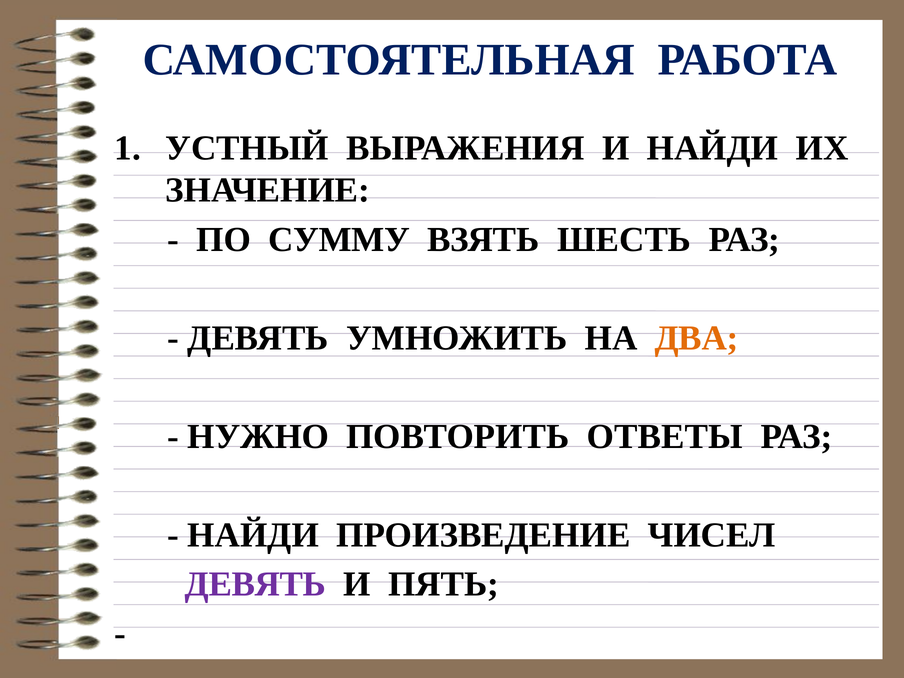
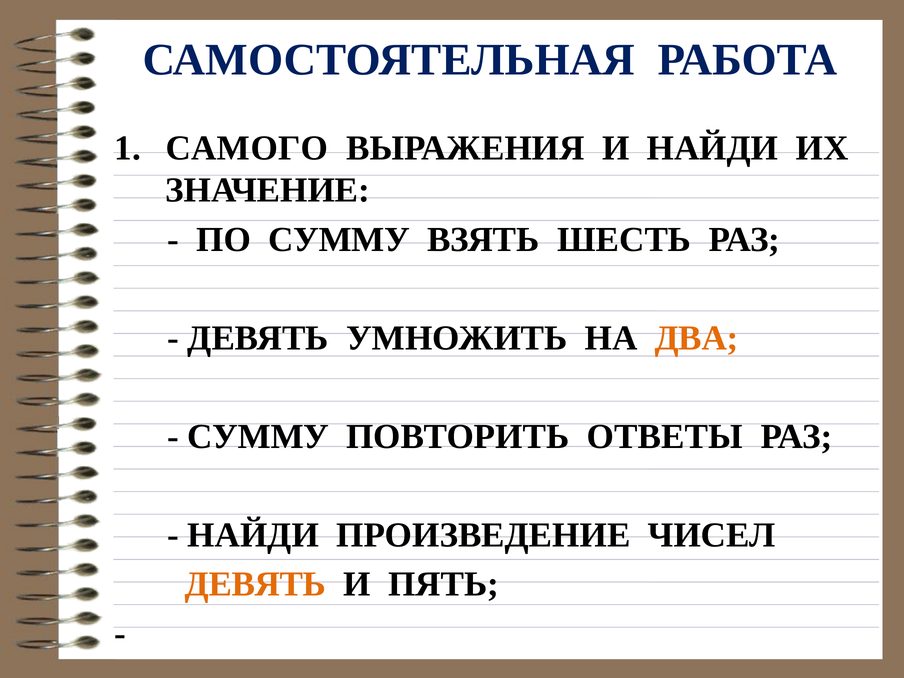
УСТНЫЙ: УСТНЫЙ -> САМОГО
НУЖНО at (258, 437): НУЖНО -> СУММУ
ДЕВЯТЬ at (255, 584) colour: purple -> orange
